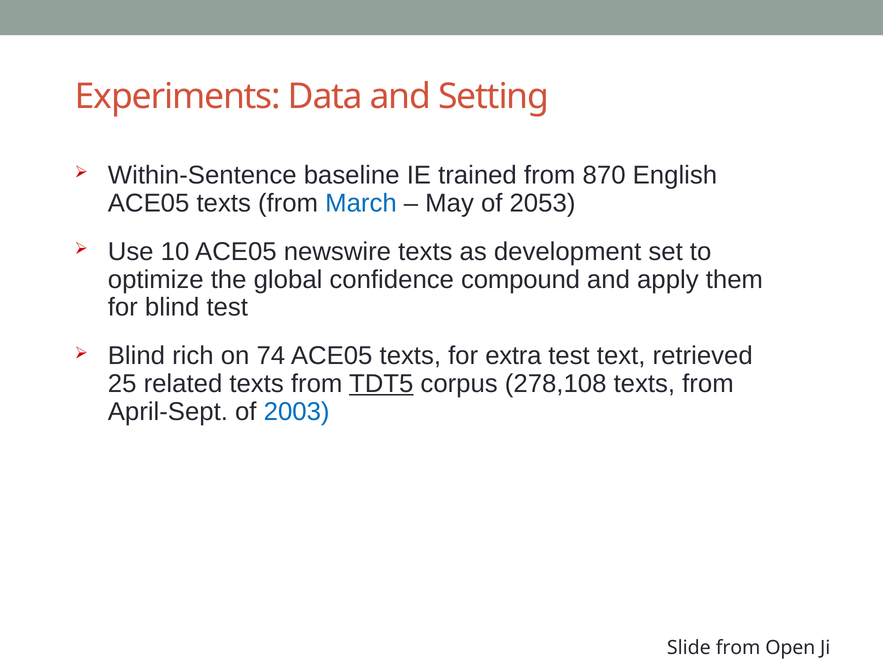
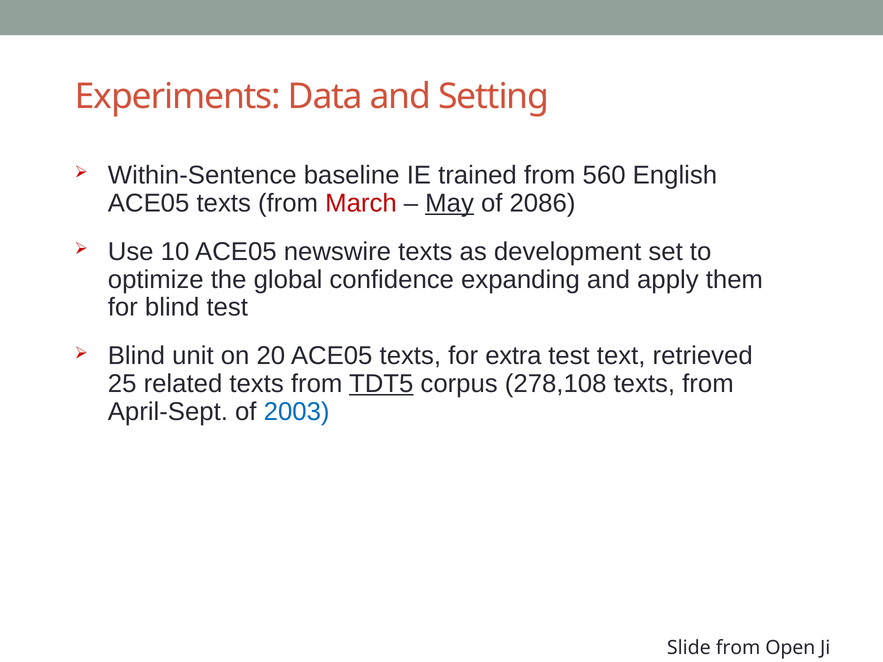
870: 870 -> 560
March colour: blue -> red
May underline: none -> present
2053: 2053 -> 2086
compound: compound -> expanding
rich: rich -> unit
74: 74 -> 20
